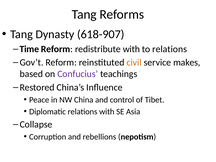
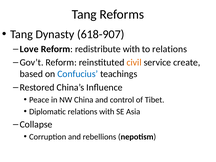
Time: Time -> Love
makes: makes -> create
Confucius colour: purple -> blue
